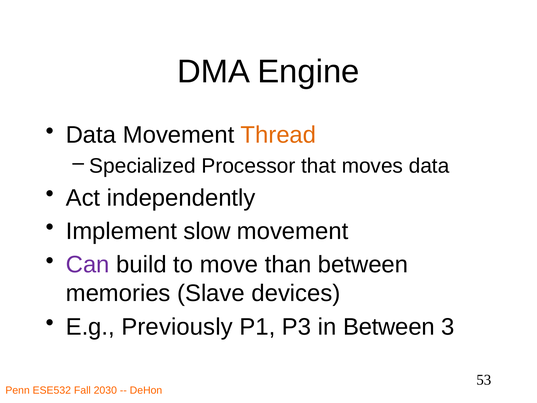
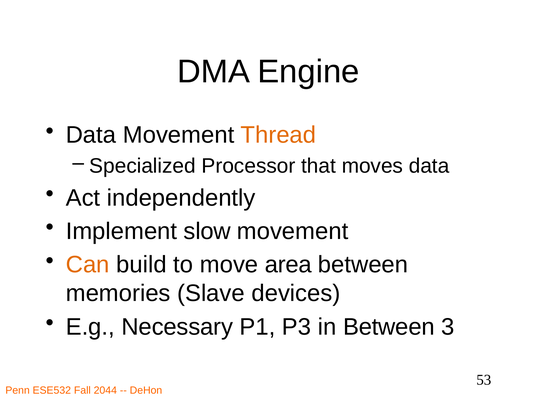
Can colour: purple -> orange
than: than -> area
Previously: Previously -> Necessary
2030: 2030 -> 2044
